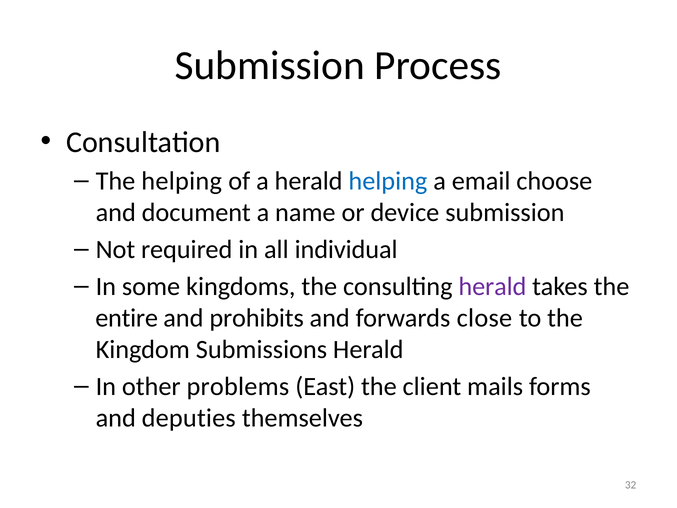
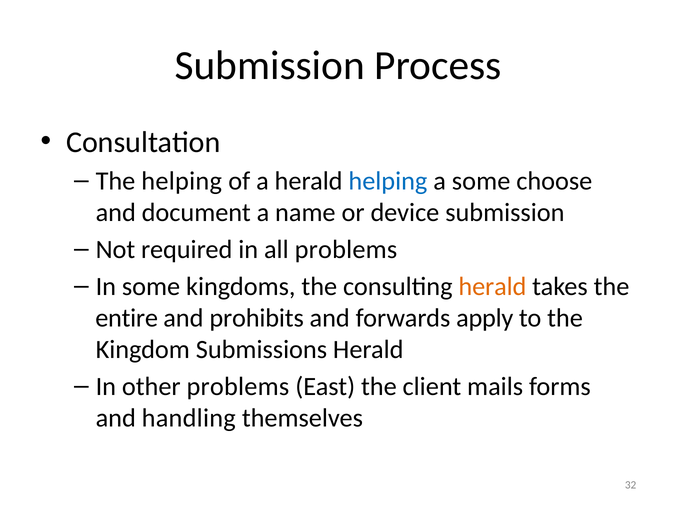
a email: email -> some
all individual: individual -> problems
herald at (492, 286) colour: purple -> orange
close: close -> apply
deputies: deputies -> handling
